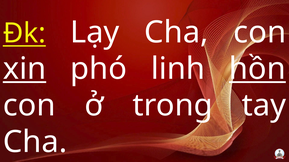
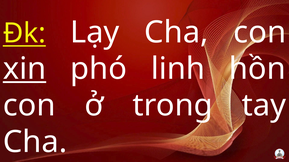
hồn underline: present -> none
